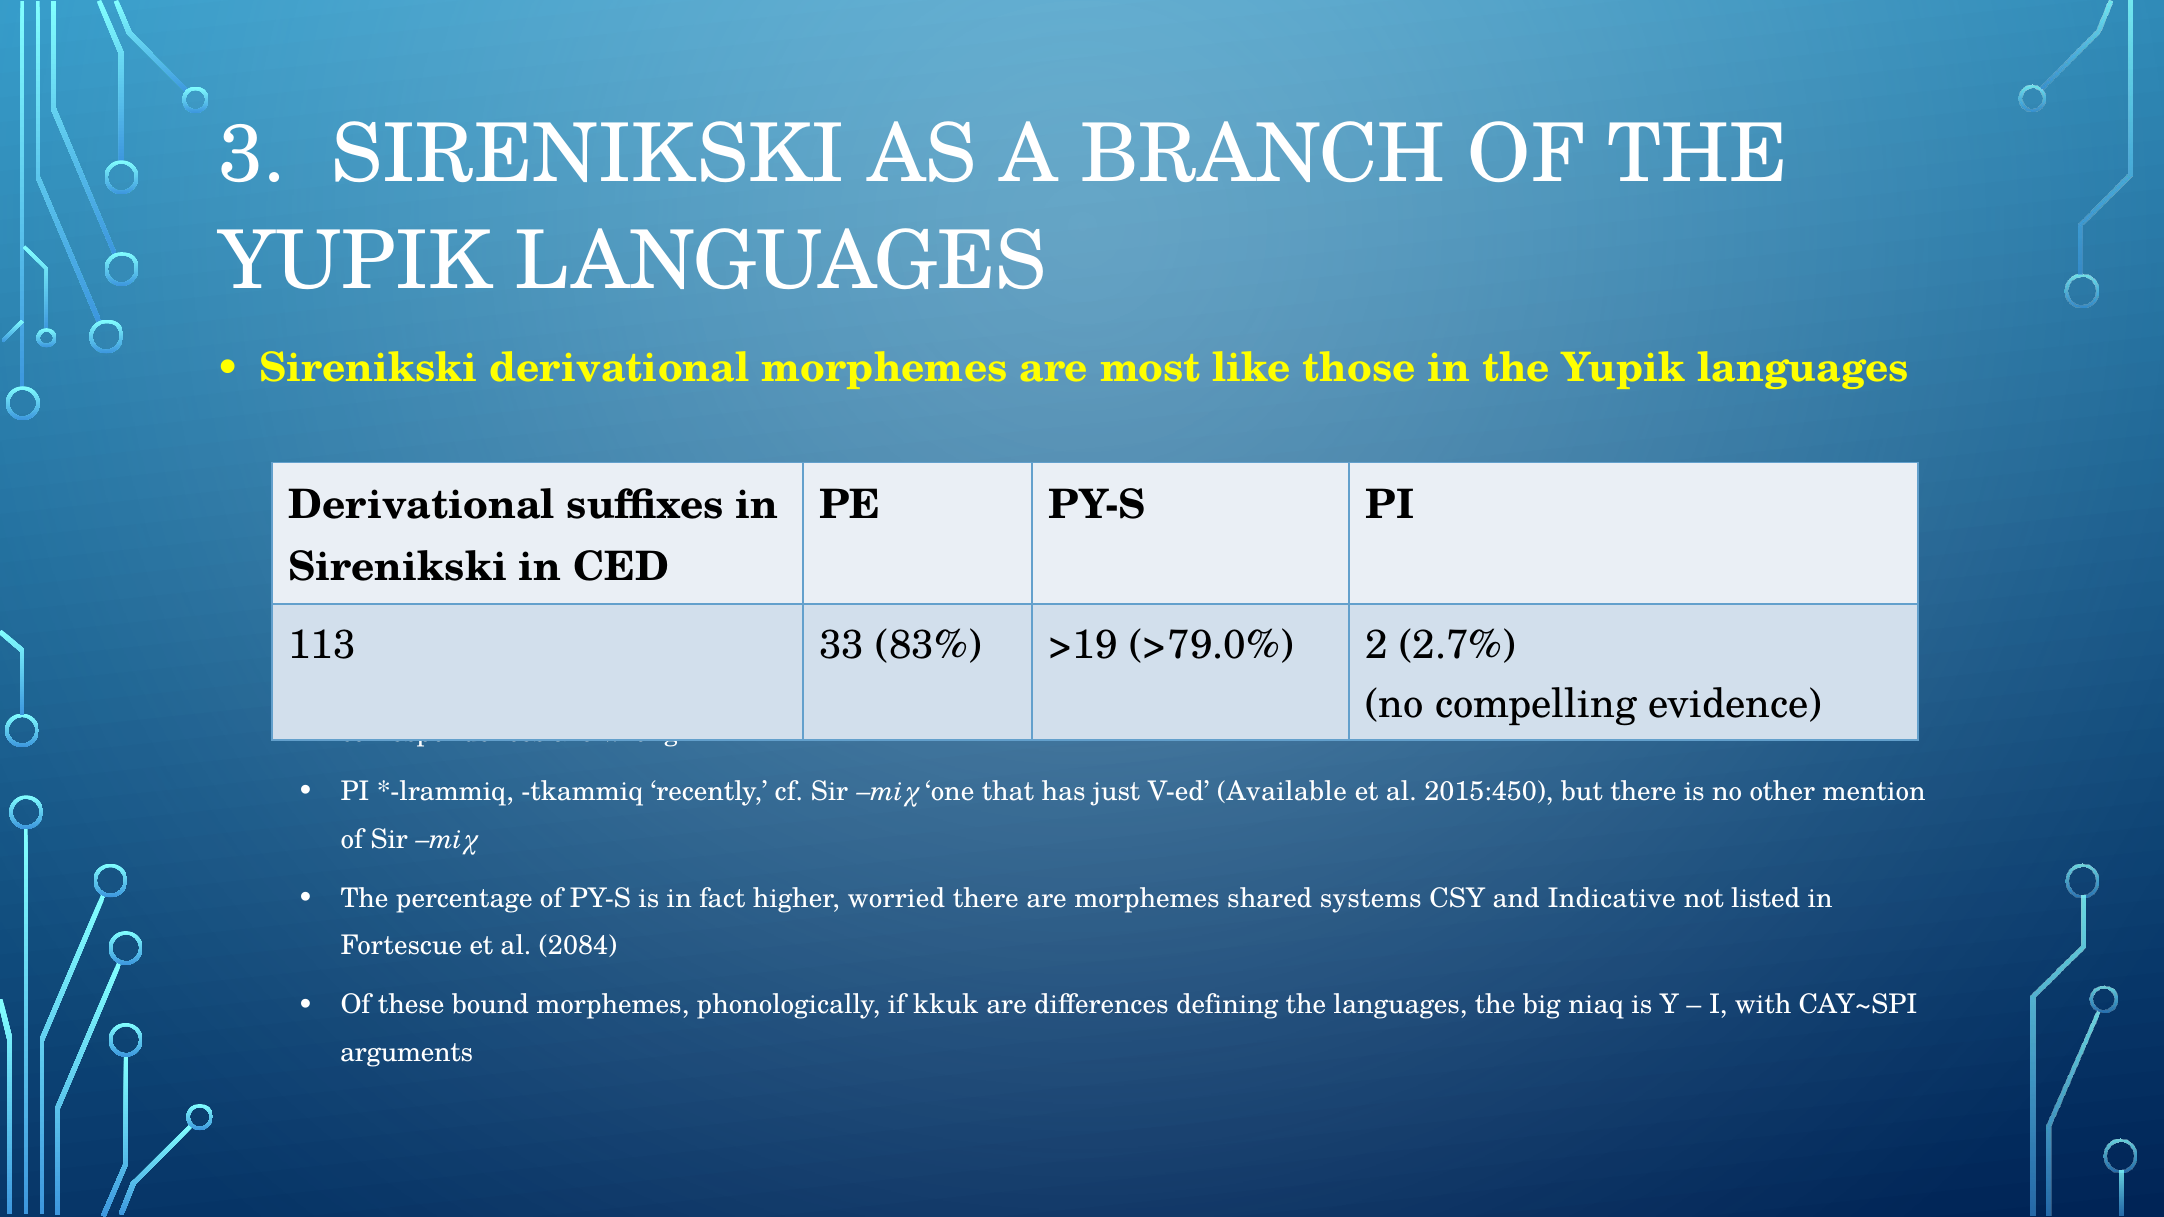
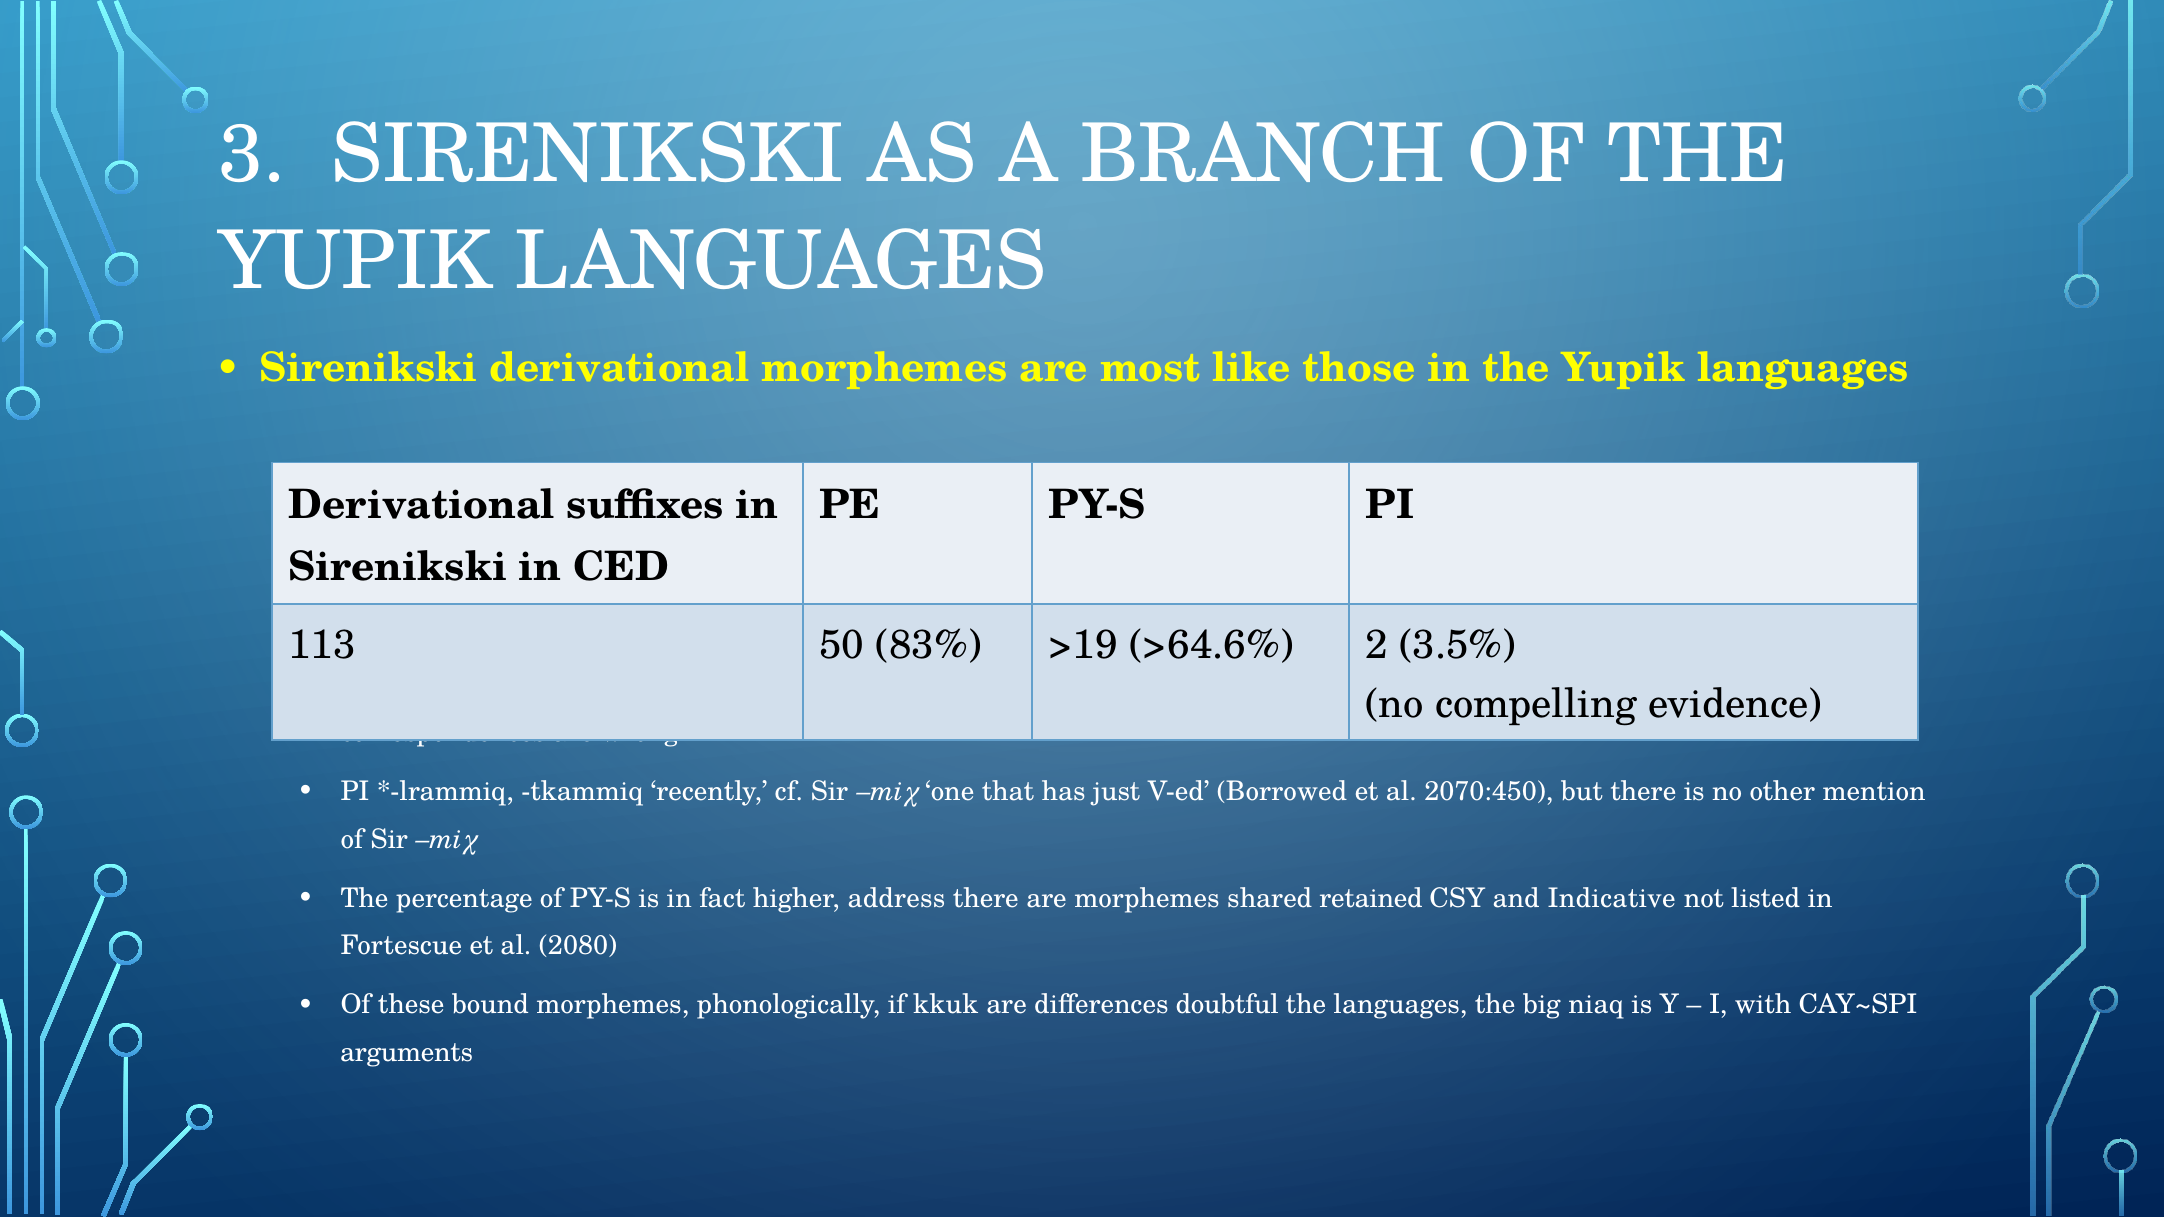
33: 33 -> 50
>79.0%: >79.0% -> >64.6%
2.7%: 2.7% -> 3.5%
Available: Available -> Borrowed
2015:450: 2015:450 -> 2070:450
worried: worried -> address
systems: systems -> retained
2084: 2084 -> 2080
defining: defining -> doubtful
